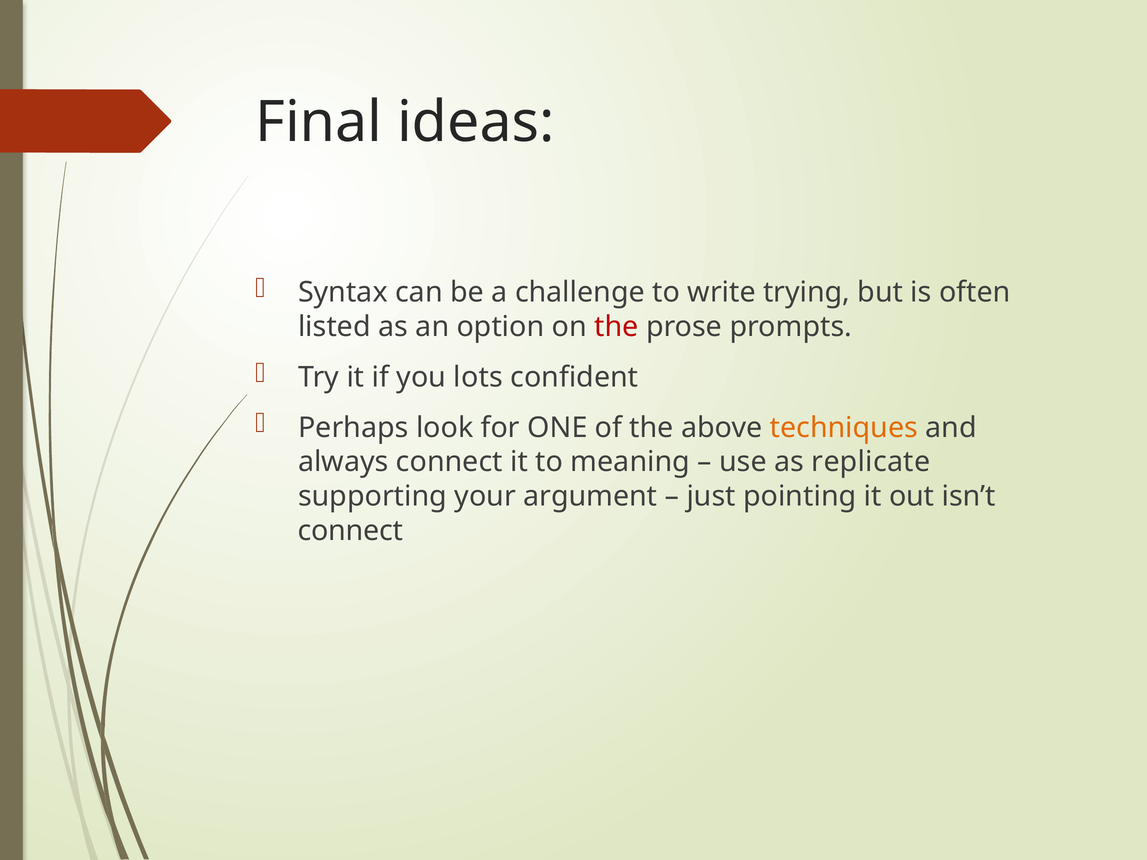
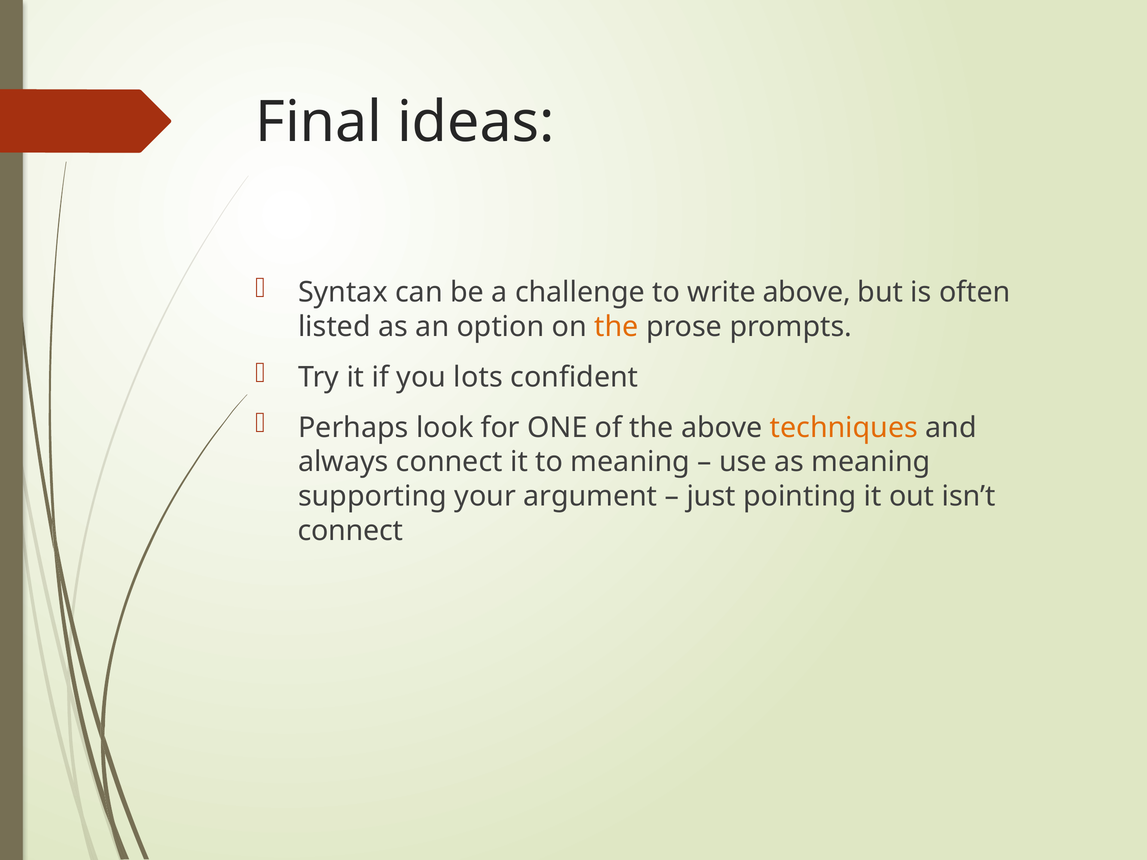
write trying: trying -> above
the at (616, 327) colour: red -> orange
as replicate: replicate -> meaning
